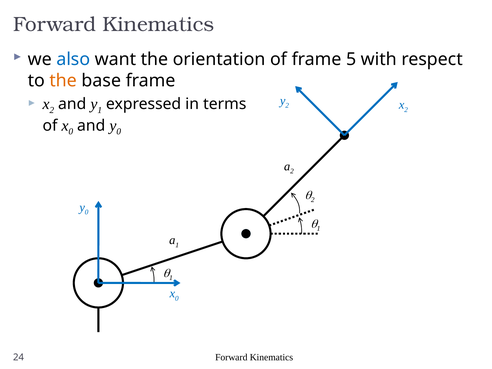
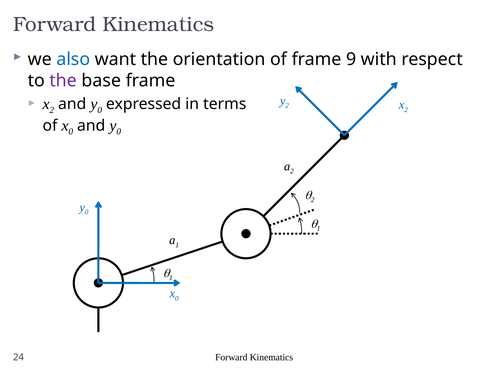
5: 5 -> 9
the at (63, 81) colour: orange -> purple
1 at (100, 110): 1 -> 0
